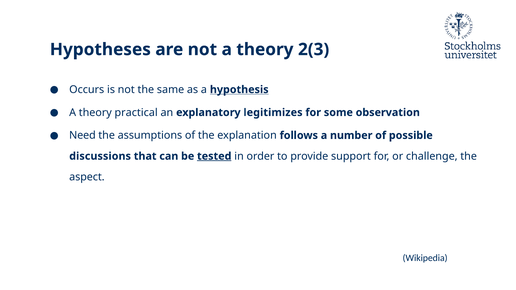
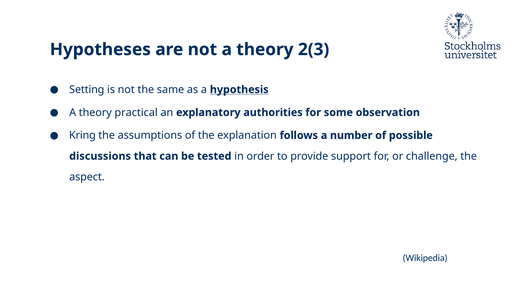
Occurs: Occurs -> Setting
legitimizes: legitimizes -> authorities
Need: Need -> Kring
tested underline: present -> none
